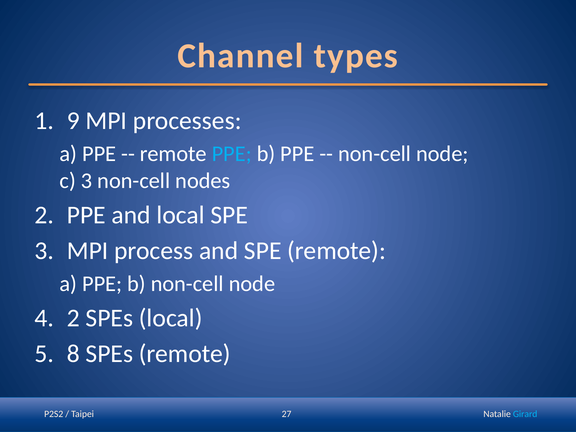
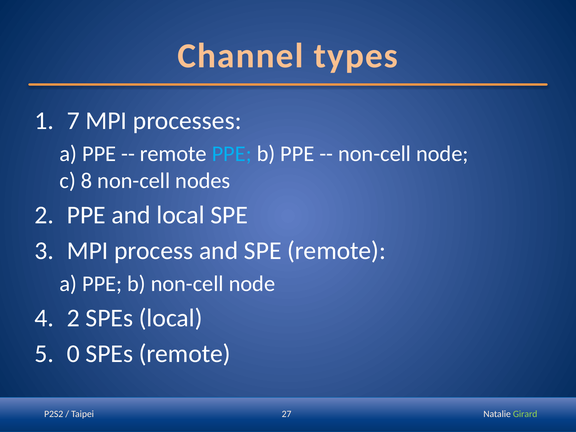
9: 9 -> 7
c 3: 3 -> 8
8: 8 -> 0
Girard colour: light blue -> light green
